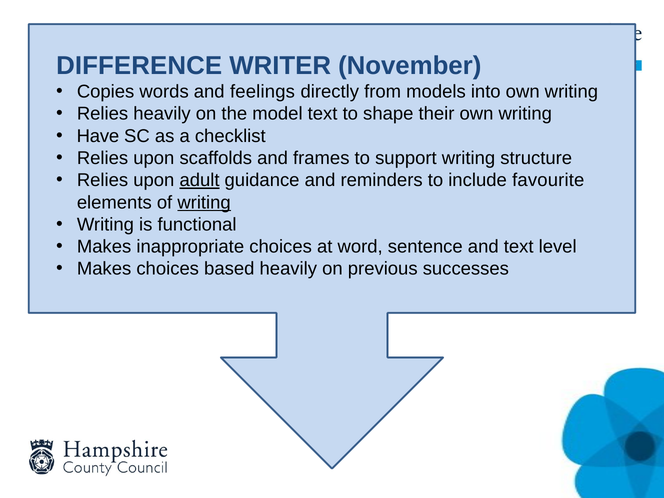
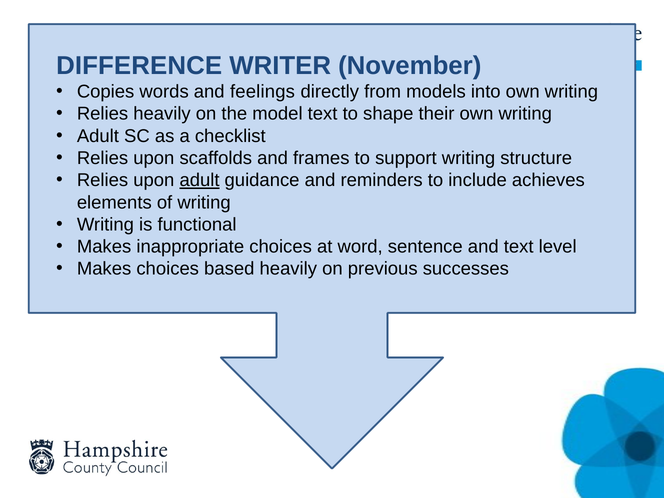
Have at (98, 136): Have -> Adult
favourite: favourite -> achieves
writing at (204, 202) underline: present -> none
